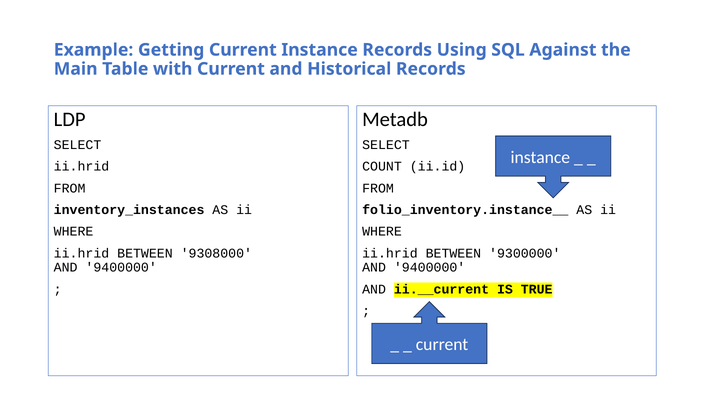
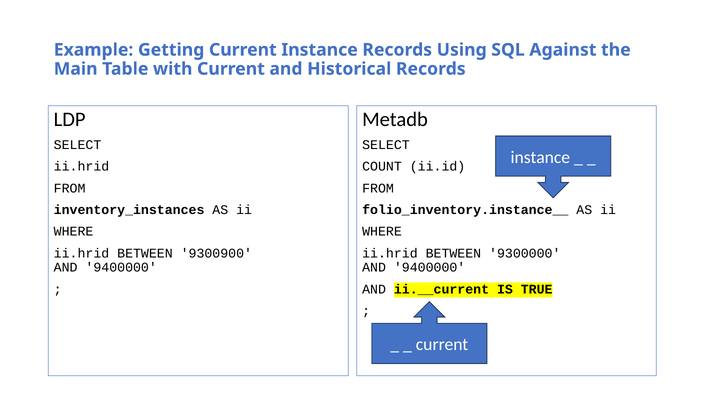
9308000: 9308000 -> 9300900
